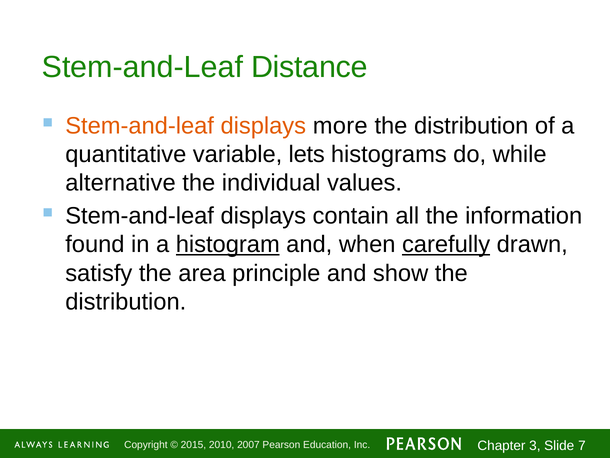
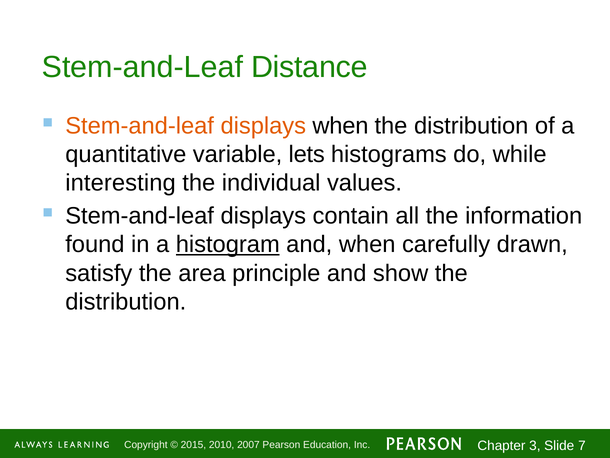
displays more: more -> when
alternative: alternative -> interesting
carefully underline: present -> none
